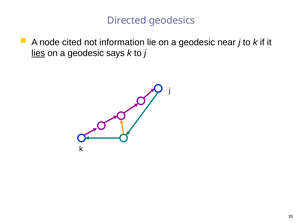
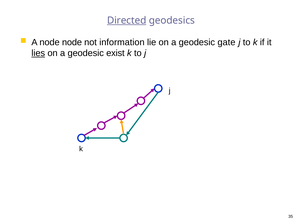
Directed underline: none -> present
node cited: cited -> node
near: near -> gate
says: says -> exist
